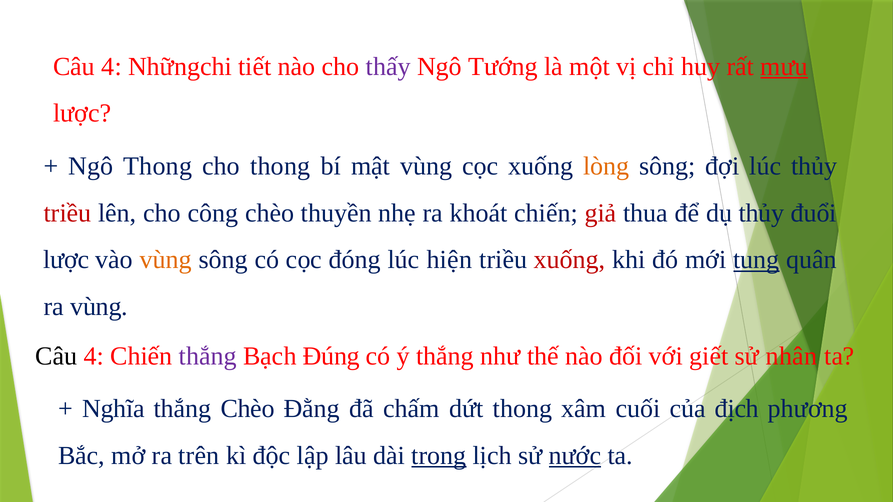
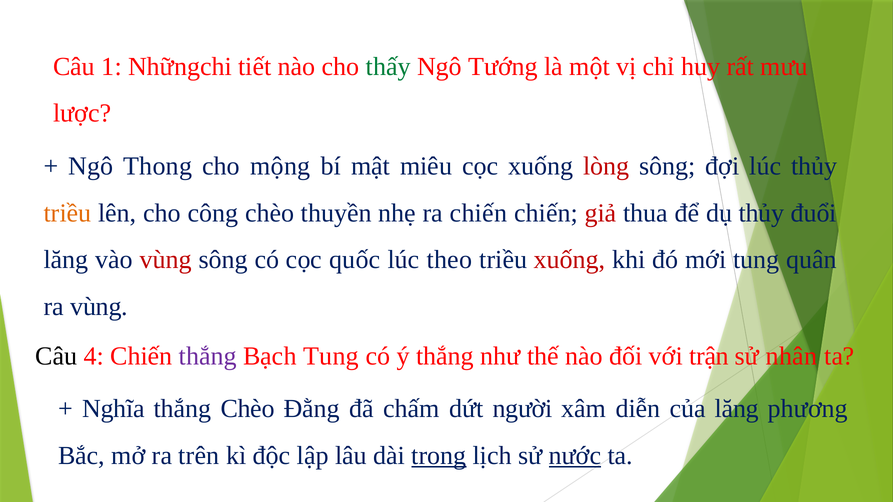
4 at (112, 66): 4 -> 1
thấy colour: purple -> green
mưu underline: present -> none
cho thong: thong -> mộng
mật vùng: vùng -> miêu
lòng colour: orange -> red
triều at (68, 213) colour: red -> orange
ra khoát: khoát -> chiến
lược at (66, 260): lược -> lăng
vùng at (166, 260) colour: orange -> red
đóng: đóng -> quốc
hiện: hiện -> theo
tung at (756, 260) underline: present -> none
Bạch Đúng: Đúng -> Tung
giết: giết -> trận
dứt thong: thong -> người
cuối: cuối -> diễn
của địch: địch -> lăng
